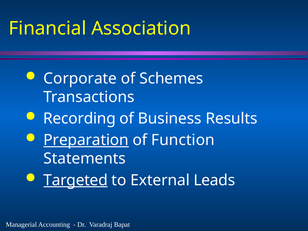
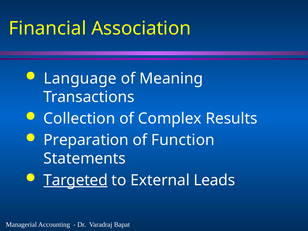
Corporate: Corporate -> Language
Schemes: Schemes -> Meaning
Recording: Recording -> Collection
Business: Business -> Complex
Preparation underline: present -> none
